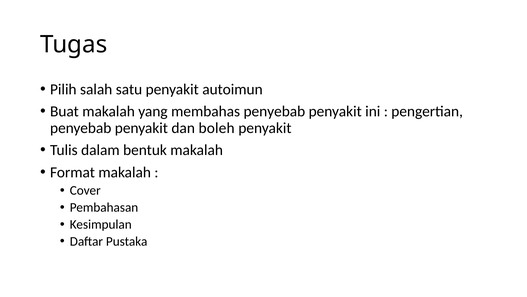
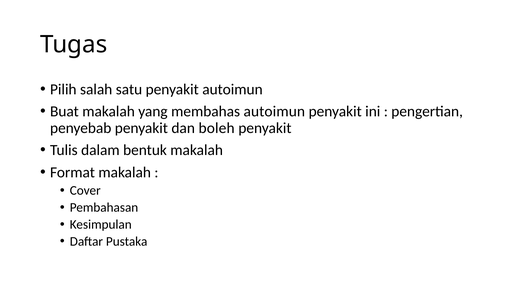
membahas penyebab: penyebab -> autoimun
